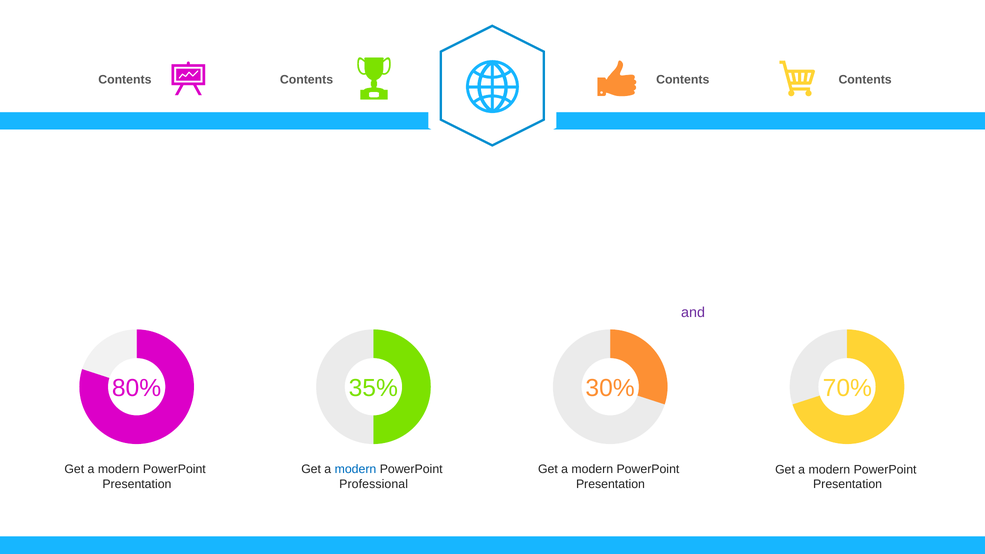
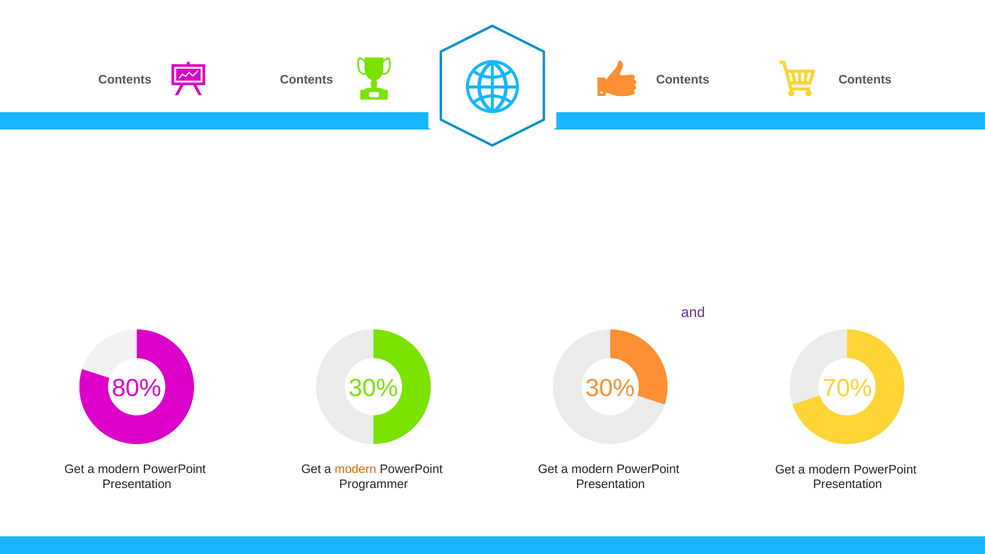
80% 35%: 35% -> 30%
modern at (355, 469) colour: blue -> orange
Professional: Professional -> Programmer
